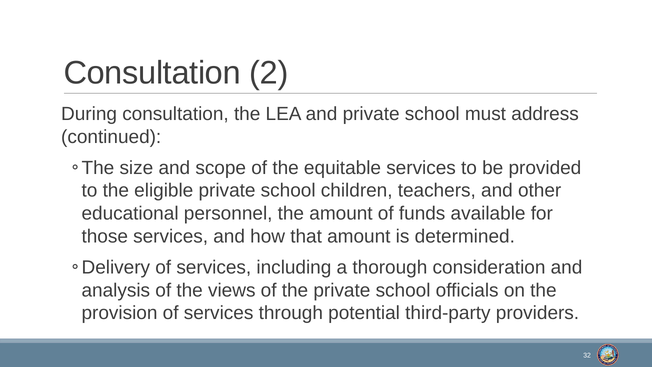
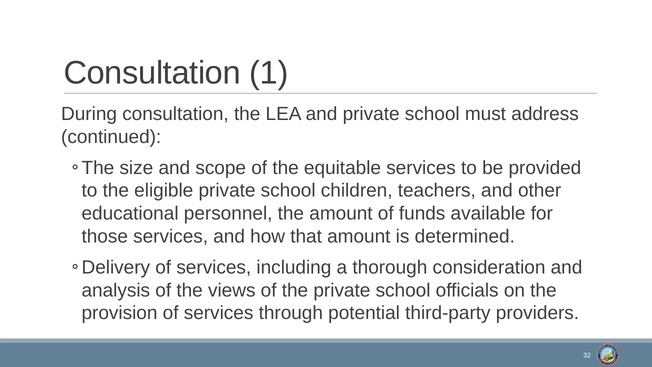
2: 2 -> 1
